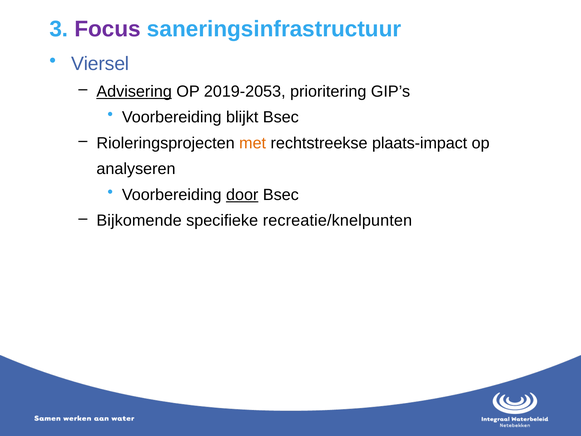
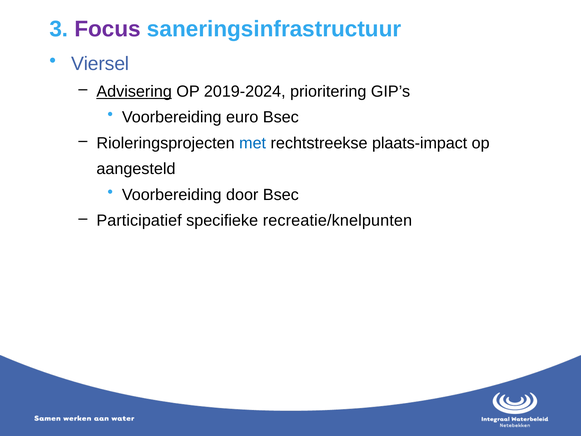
2019-2053: 2019-2053 -> 2019-2024
blijkt: blijkt -> euro
met colour: orange -> blue
analyseren: analyseren -> aangesteld
door underline: present -> none
Bijkomende: Bijkomende -> Participatief
